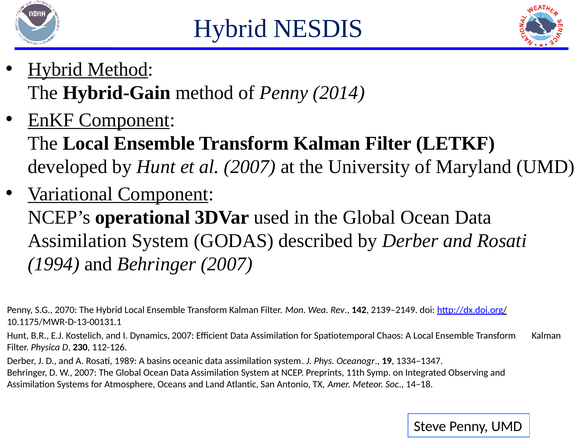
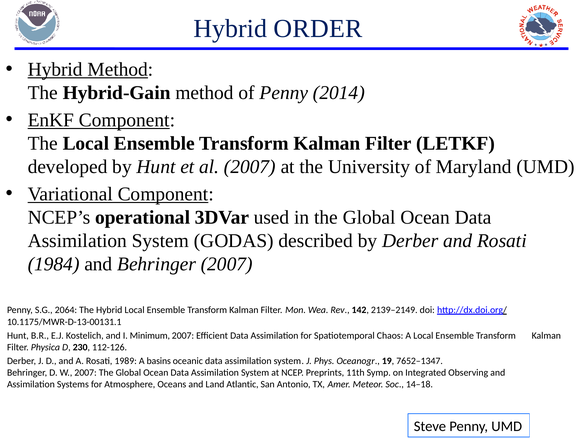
NESDIS: NESDIS -> ORDER
1994: 1994 -> 1984
2070: 2070 -> 2064
Dynamics: Dynamics -> Minimum
1334–1347: 1334–1347 -> 7652–1347
